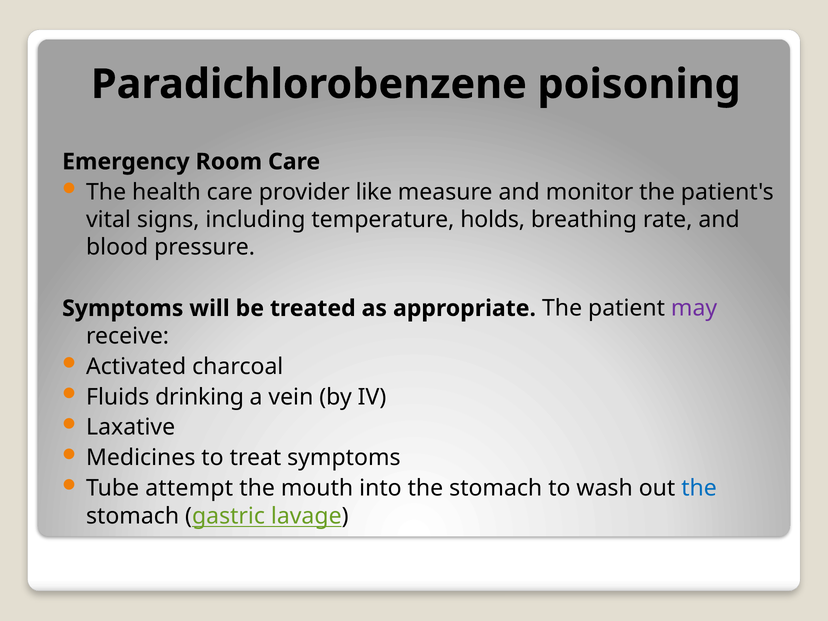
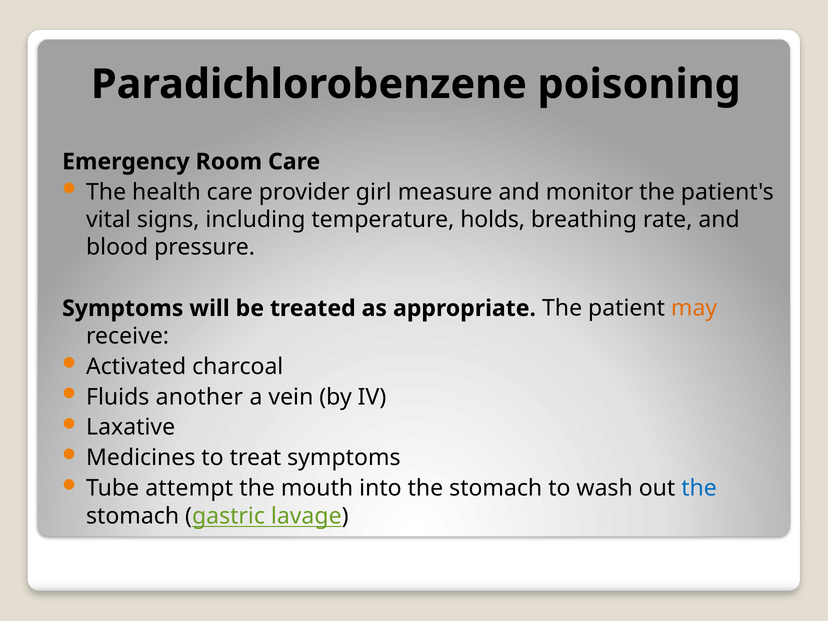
like: like -> girl
may colour: purple -> orange
drinking: drinking -> another
